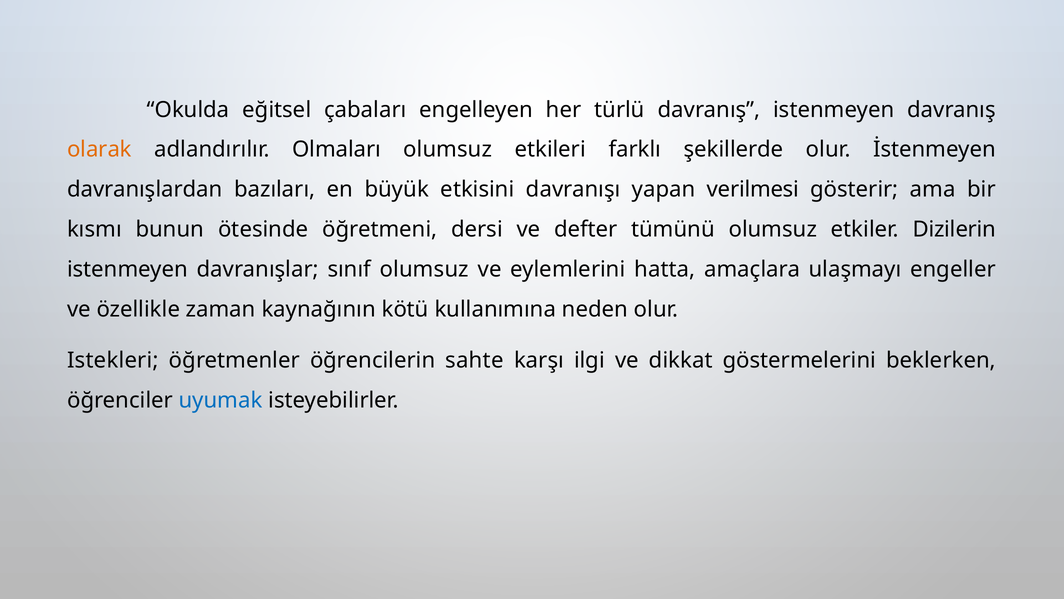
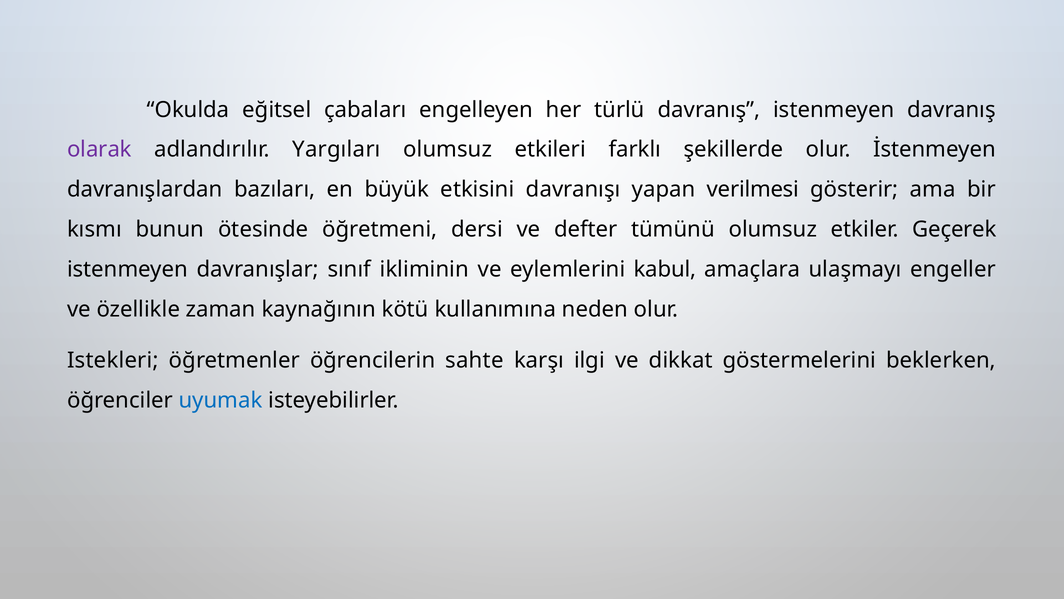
olarak colour: orange -> purple
Olmaları: Olmaları -> Yargıları
Dizilerin: Dizilerin -> Geçerek
sınıf olumsuz: olumsuz -> ikliminin
hatta: hatta -> kabul
